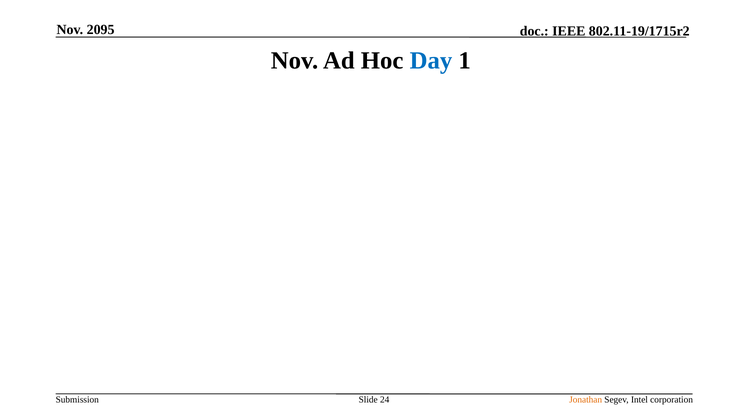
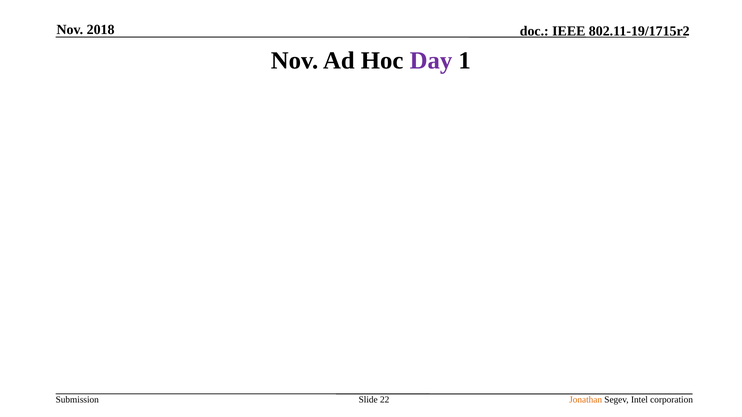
2095: 2095 -> 2018
Day colour: blue -> purple
24: 24 -> 22
